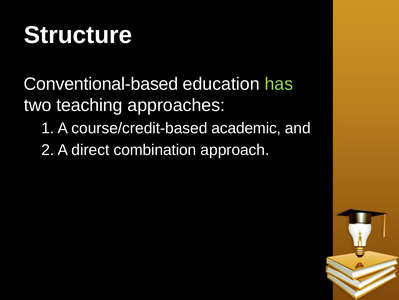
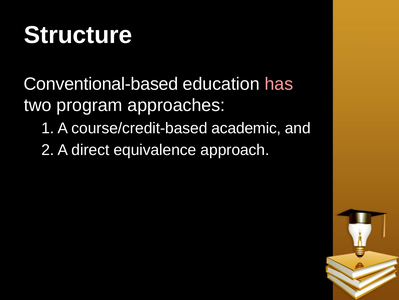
has colour: light green -> pink
teaching: teaching -> program
combination: combination -> equivalence
